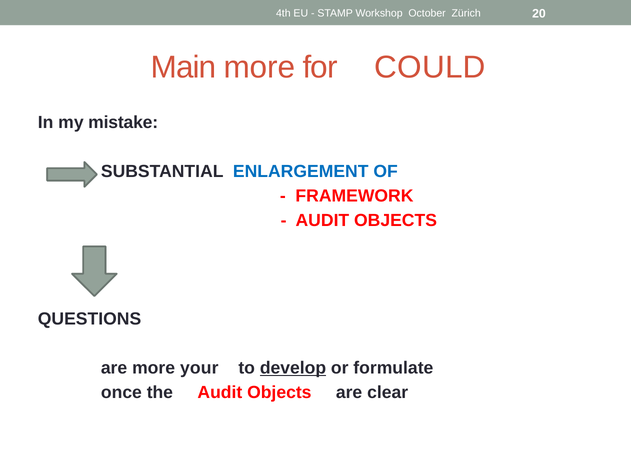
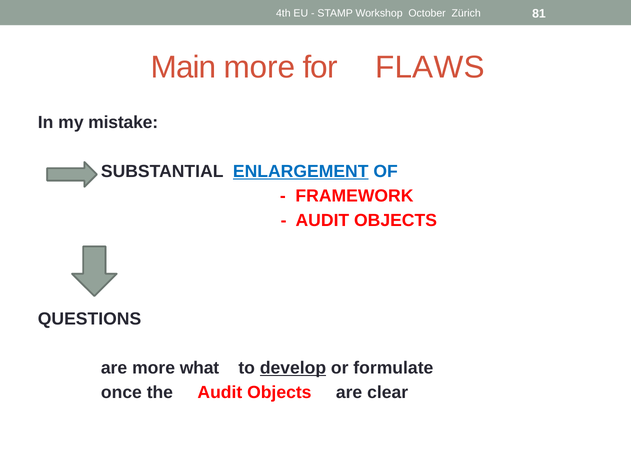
20: 20 -> 81
COULD: COULD -> FLAWS
ENLARGEMENT underline: none -> present
your: your -> what
